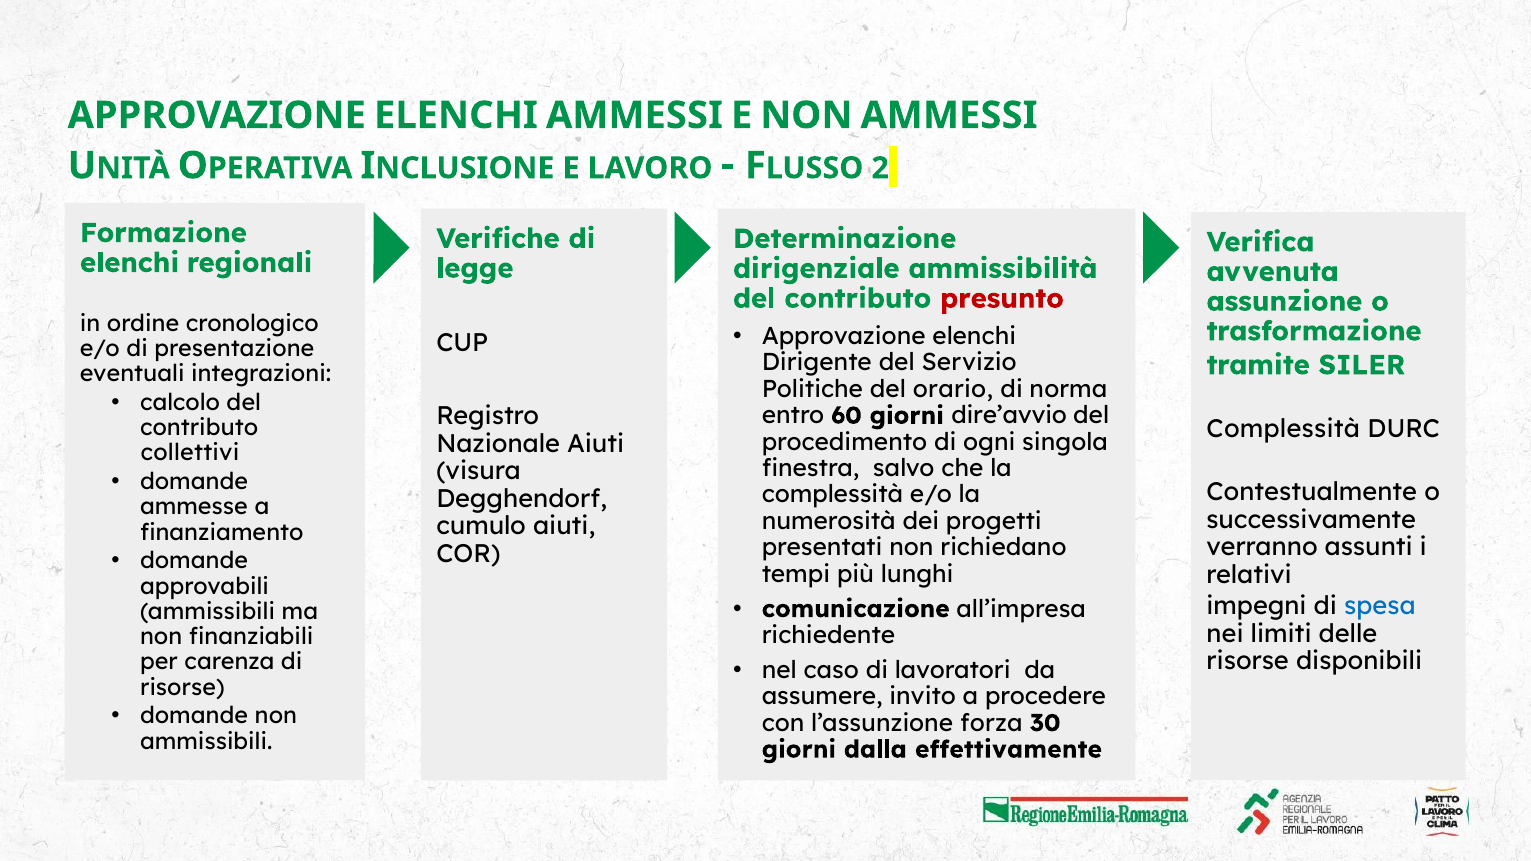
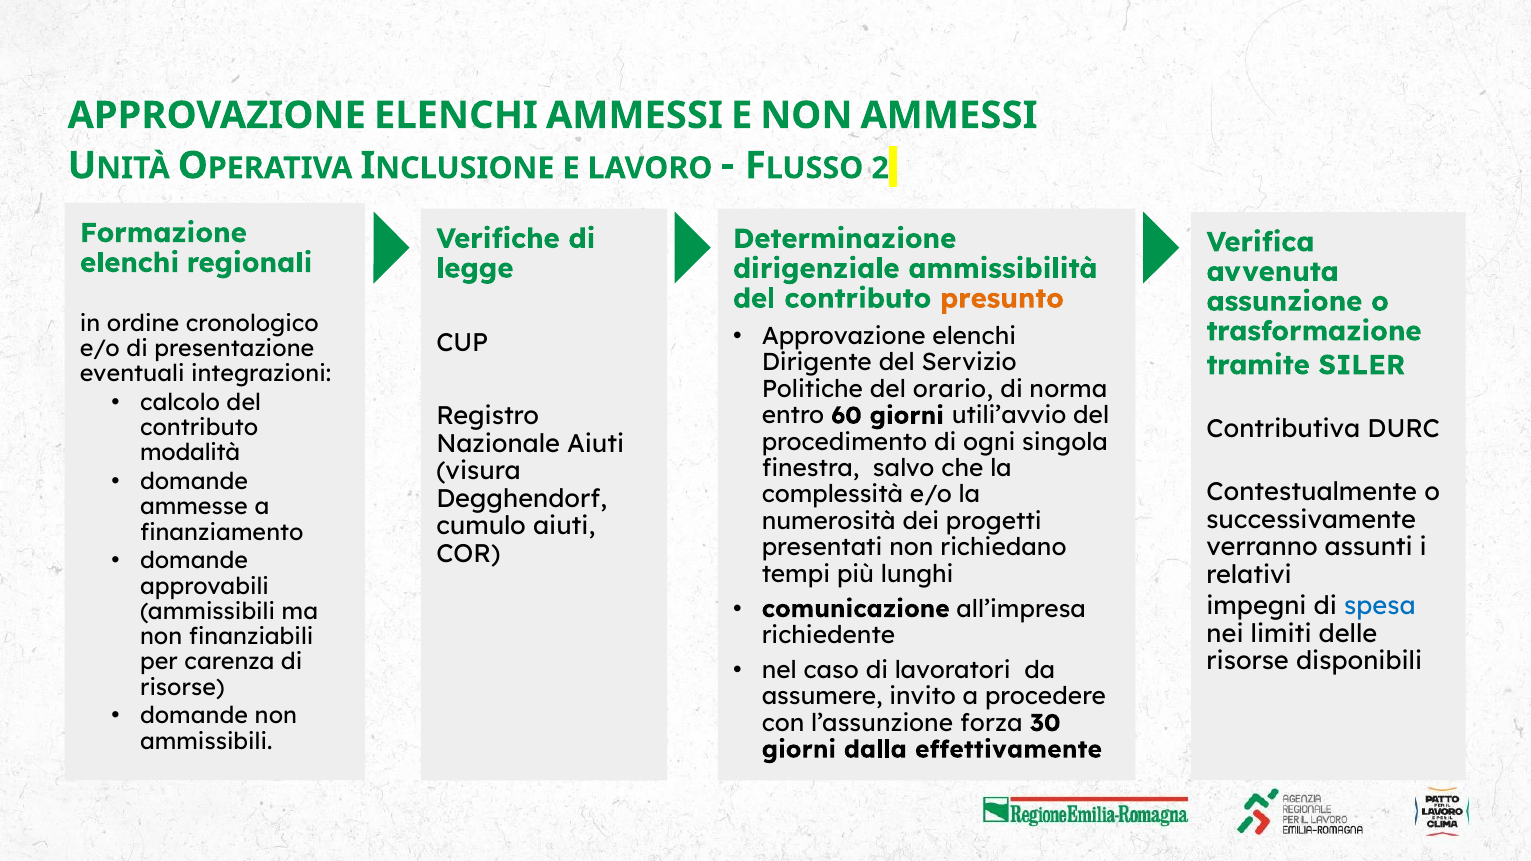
presunto colour: red -> orange
dire’avvio: dire’avvio -> utili’avvio
Complessità at (1283, 429): Complessità -> Contributiva
collettivi: collettivi -> modalità
